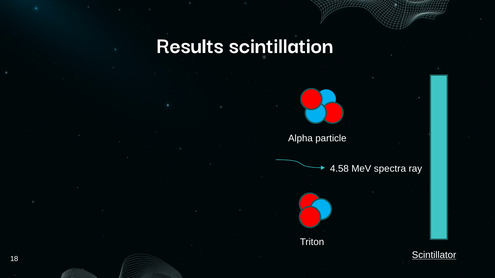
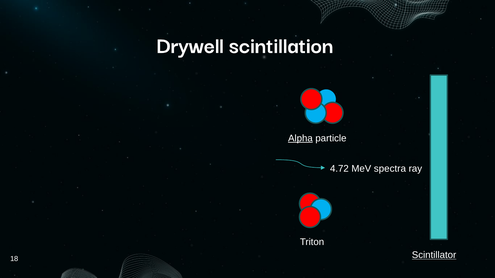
Results: Results -> Drywell
Alpha underline: none -> present
4.58: 4.58 -> 4.72
